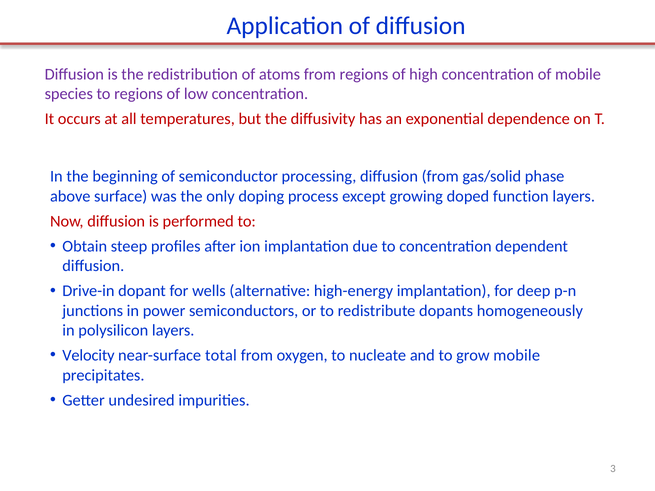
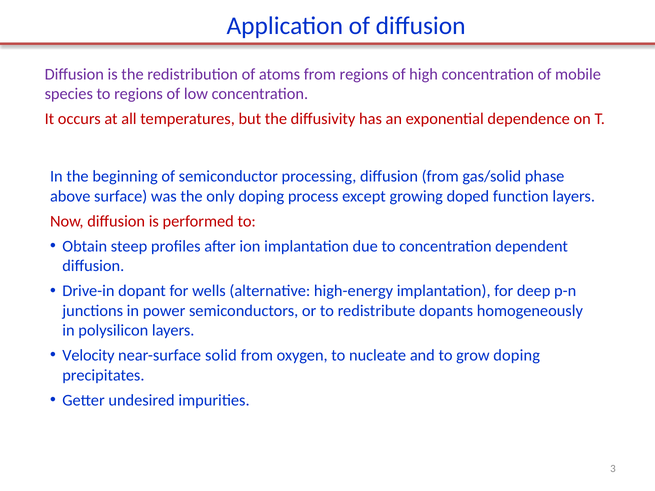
total: total -> solid
grow mobile: mobile -> doping
